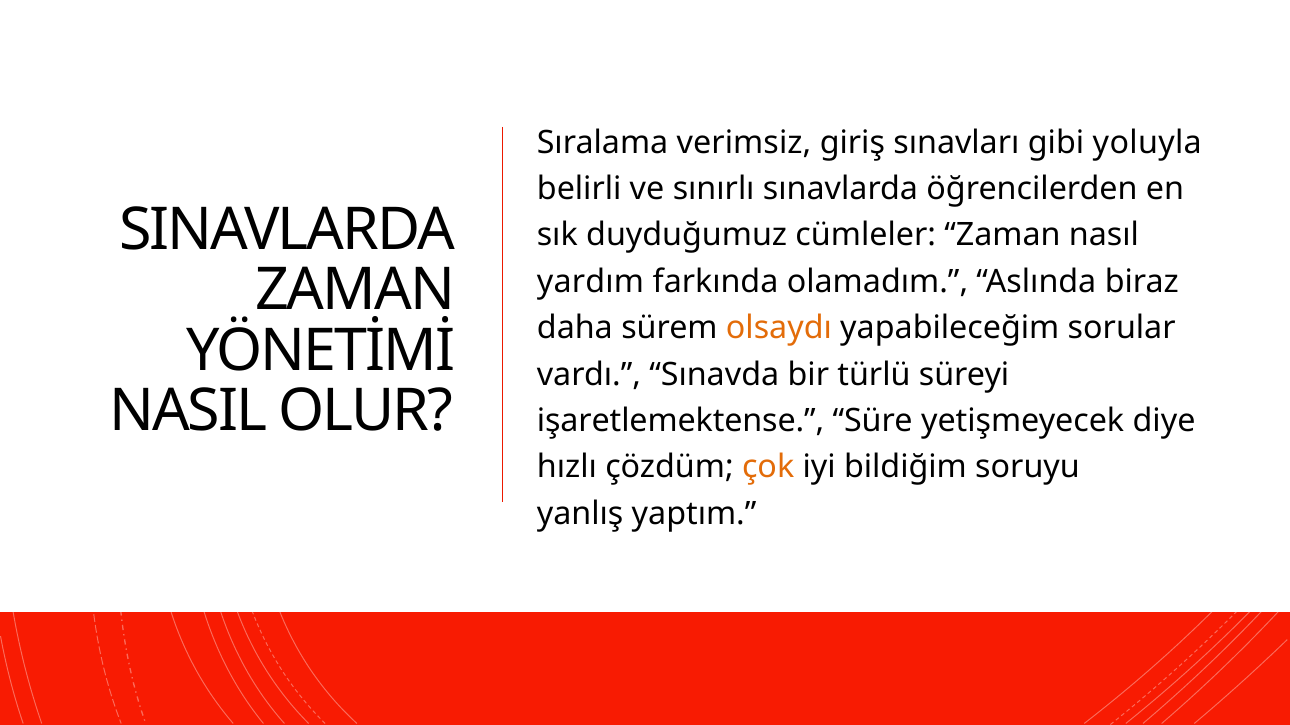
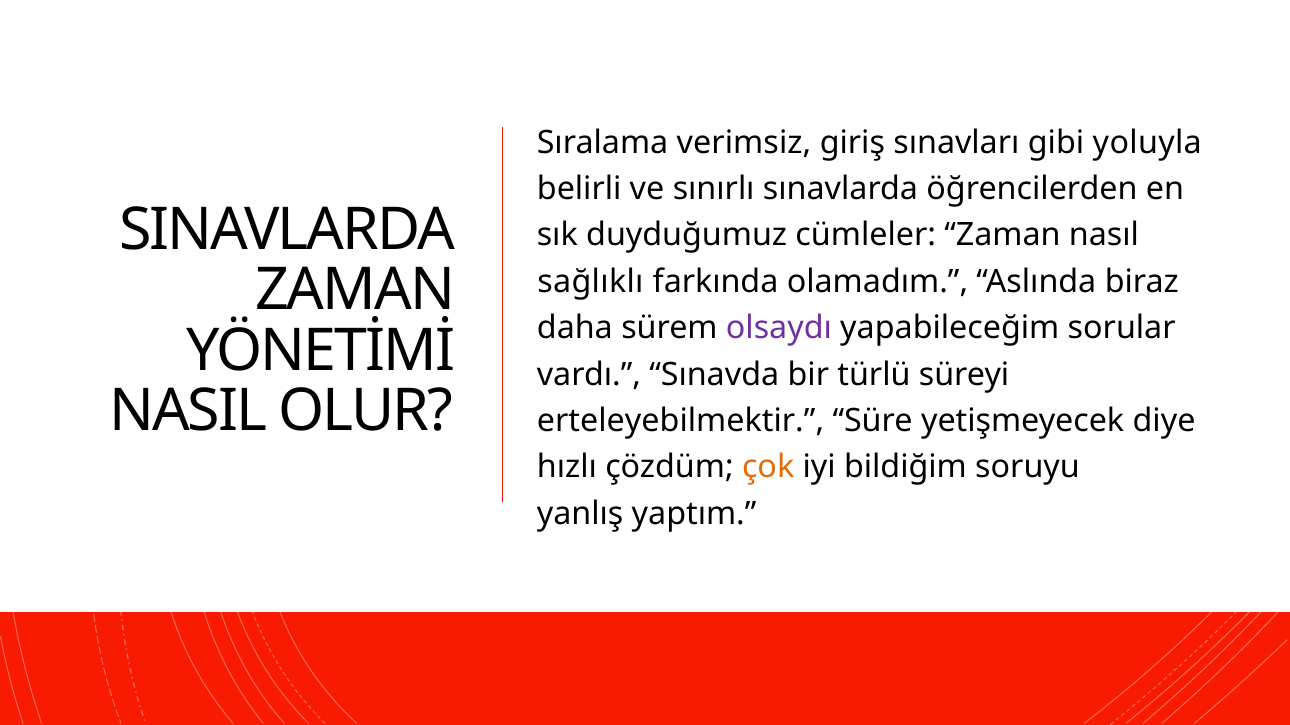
yardım: yardım -> sağlıklı
olsaydı colour: orange -> purple
işaretlemektense: işaretlemektense -> erteleyebilmektir
